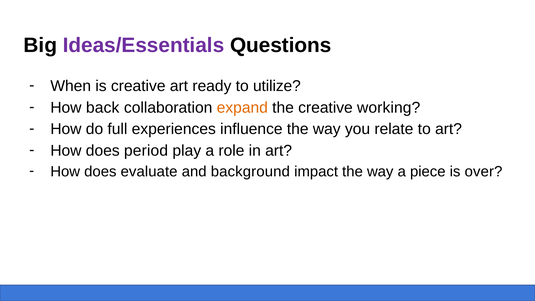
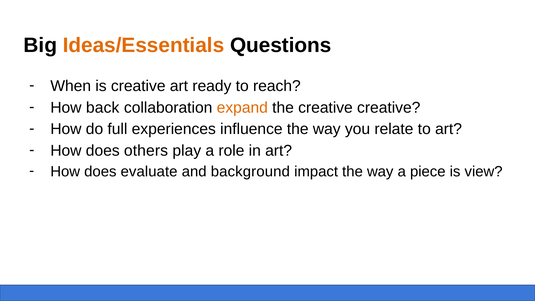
Ideas/Essentials colour: purple -> orange
utilize: utilize -> reach
creative working: working -> creative
period: period -> others
over: over -> view
